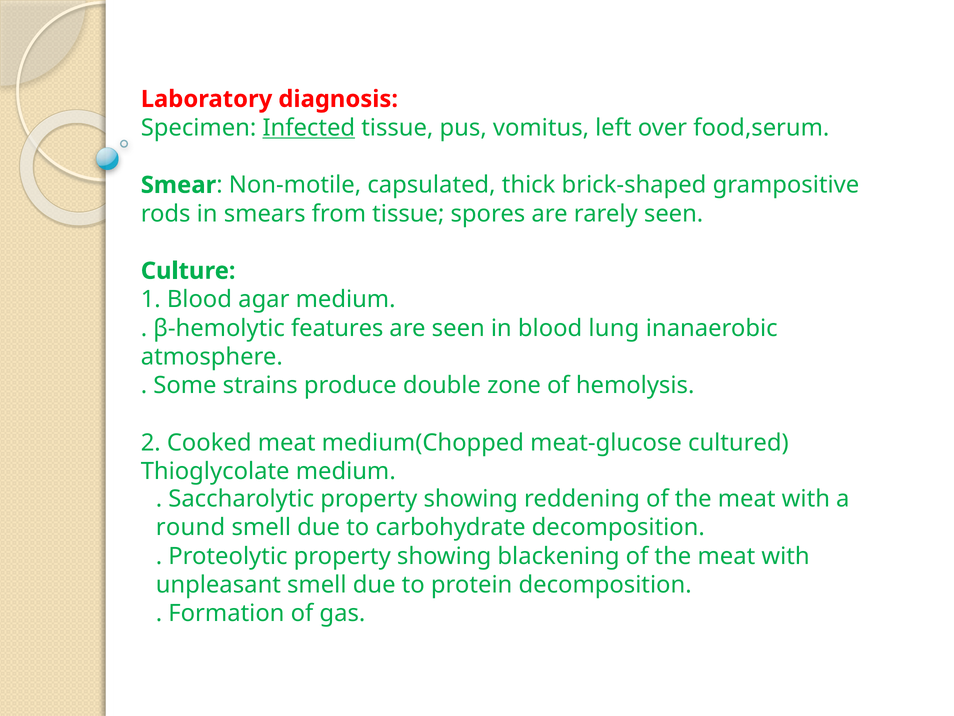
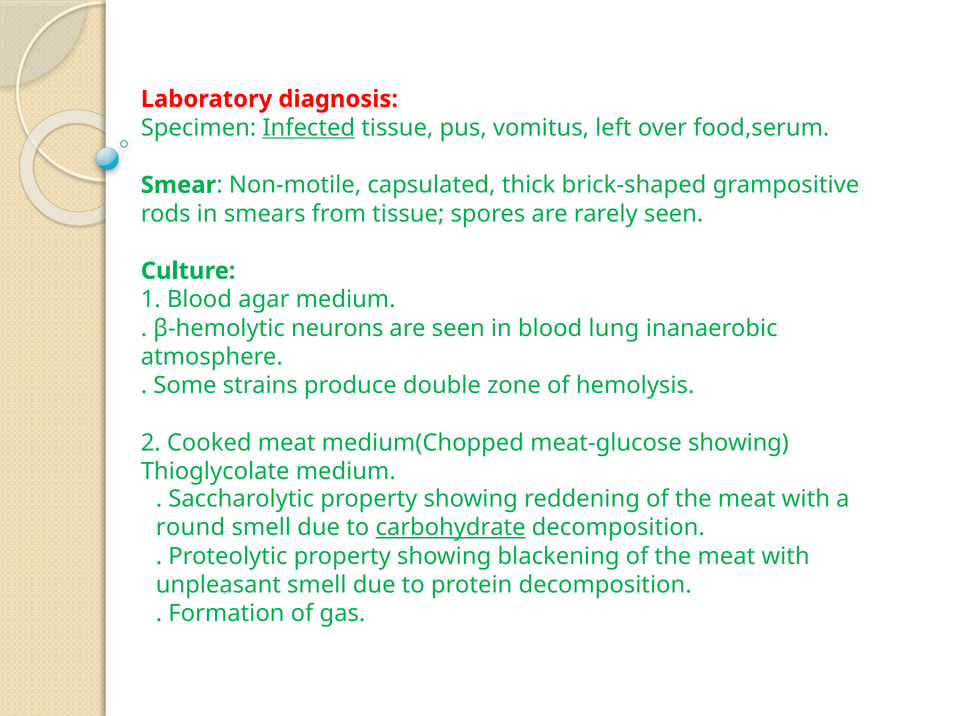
features: features -> neurons
meat-glucose cultured: cultured -> showing
carbohydrate underline: none -> present
